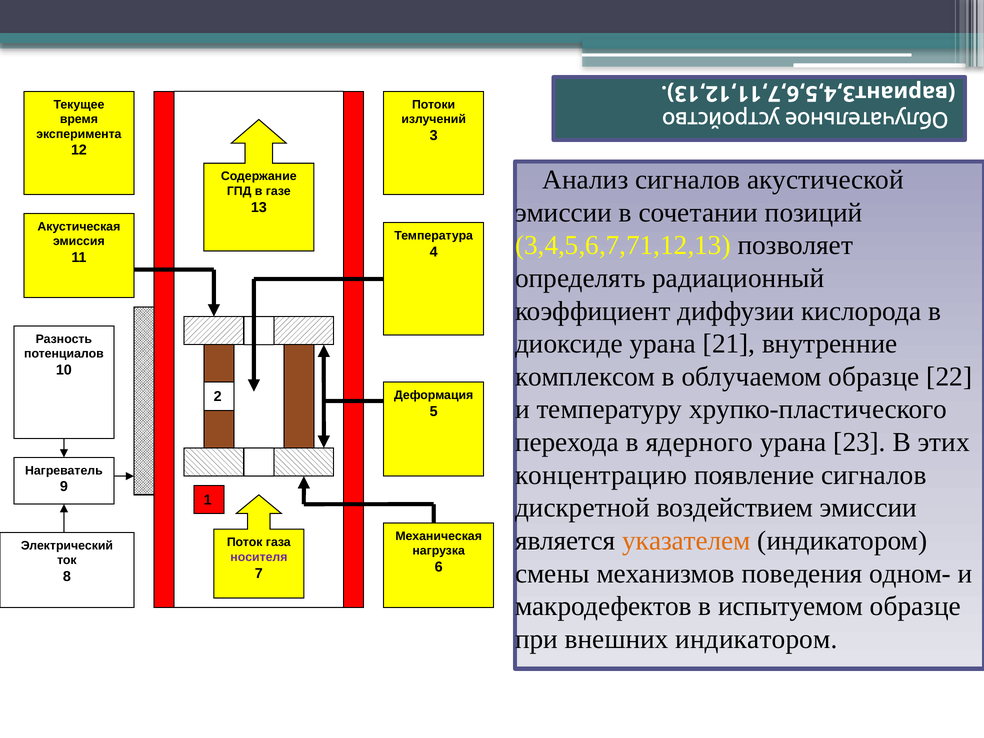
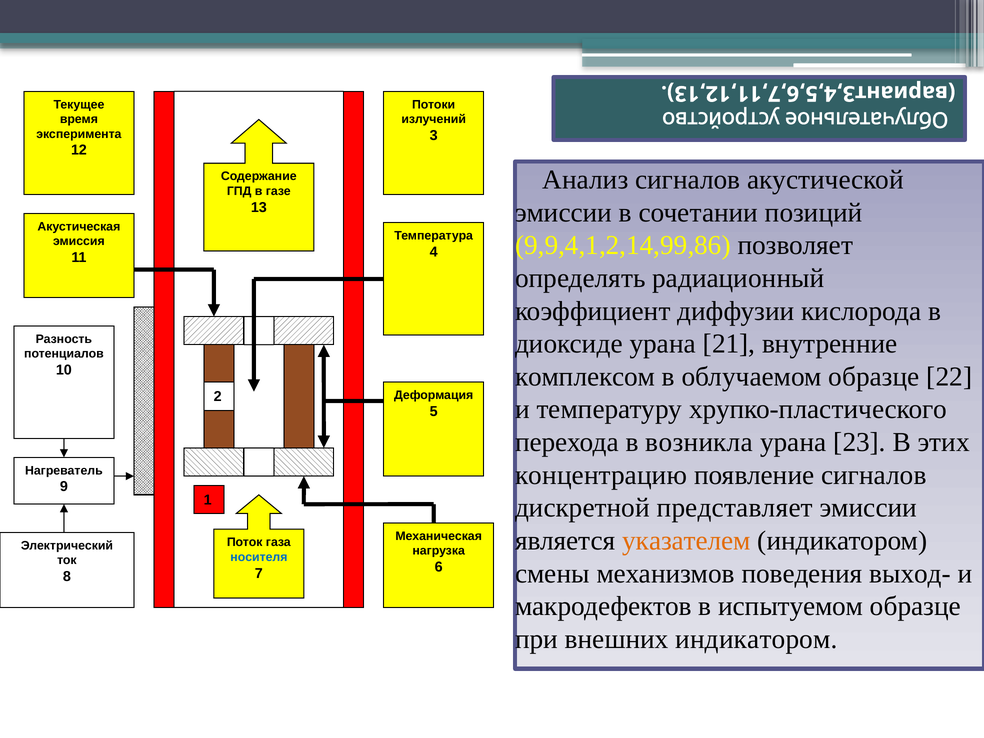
3,4,5,6,7,71,12,13: 3,4,5,6,7,71,12,13 -> 9,9,4,1,2,14,99,86
ядерного: ядерного -> возникла
воздействием: воздействием -> представляет
носителя colour: purple -> blue
одном-: одном- -> выход-
